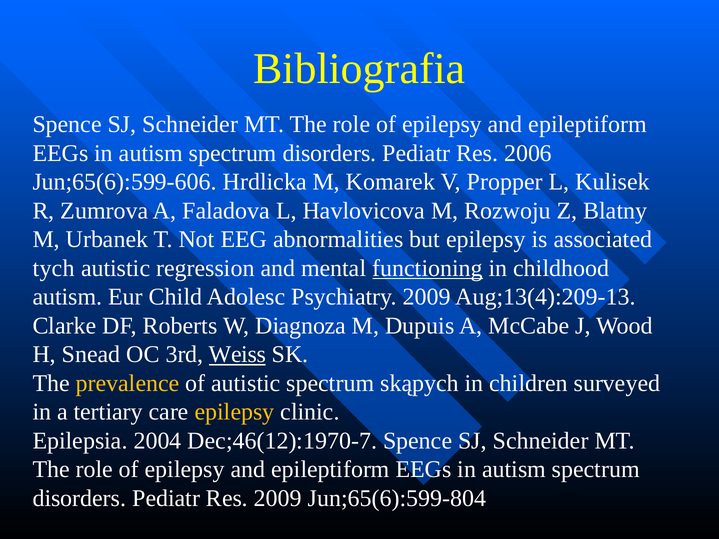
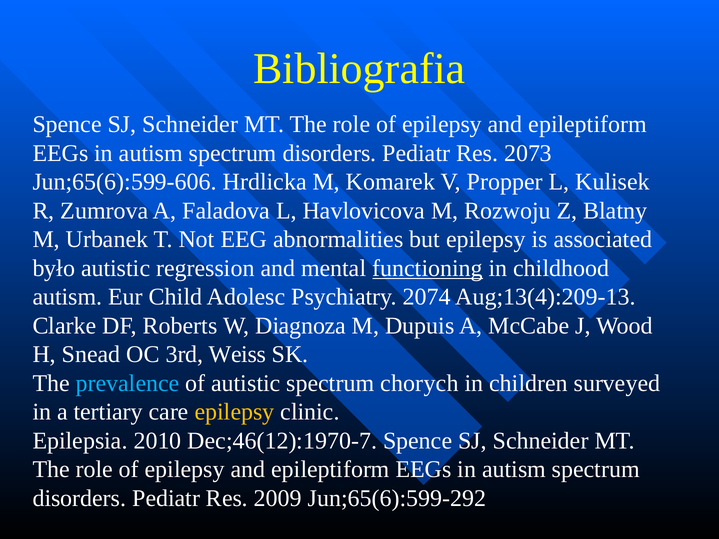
2006: 2006 -> 2073
tych: tych -> było
Psychiatry 2009: 2009 -> 2074
Weiss underline: present -> none
prevalence colour: yellow -> light blue
skąpych: skąpych -> chorych
2004: 2004 -> 2010
Jun;65(6):599-804: Jun;65(6):599-804 -> Jun;65(6):599-292
